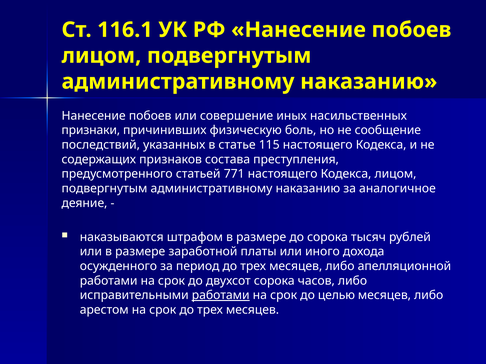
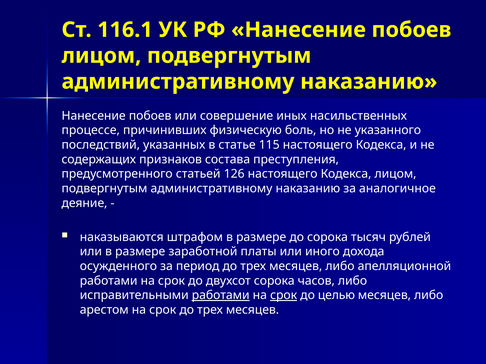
признаки: признаки -> процессе
сообщение: сообщение -> указанного
771: 771 -> 126
срок at (284, 296) underline: none -> present
